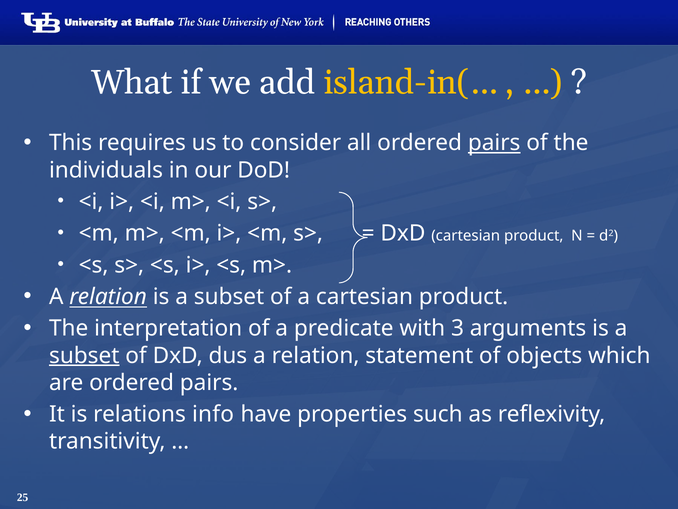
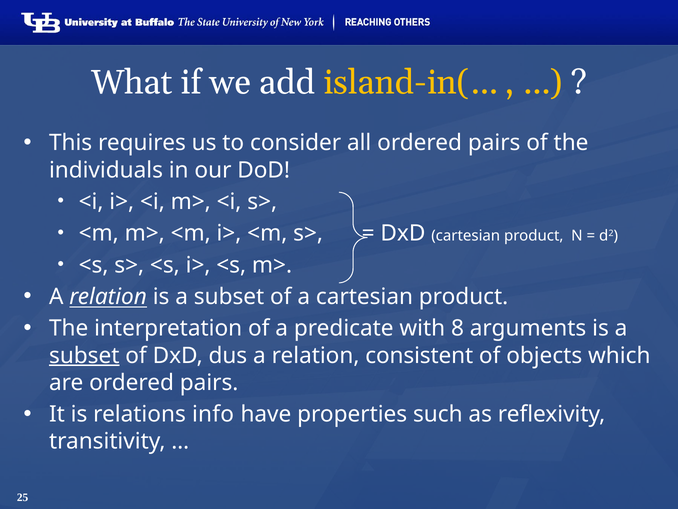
pairs at (494, 143) underline: present -> none
3: 3 -> 8
statement: statement -> consistent
